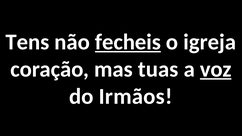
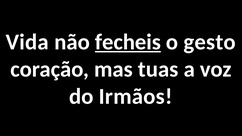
Tens: Tens -> Vida
igreja: igreja -> gesto
voz underline: present -> none
